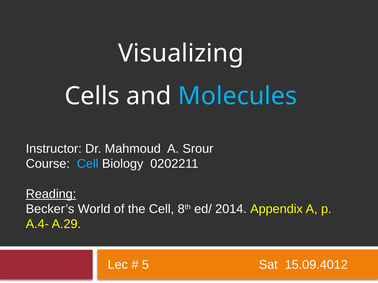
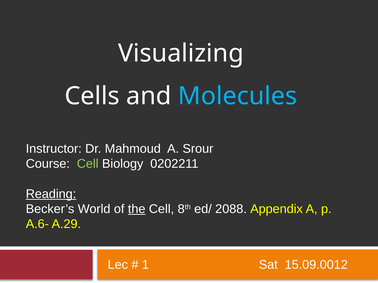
Cell at (88, 164) colour: light blue -> light green
the underline: none -> present
2014: 2014 -> 2088
A.4-: A.4- -> A.6-
5: 5 -> 1
15.09.4012: 15.09.4012 -> 15.09.0012
